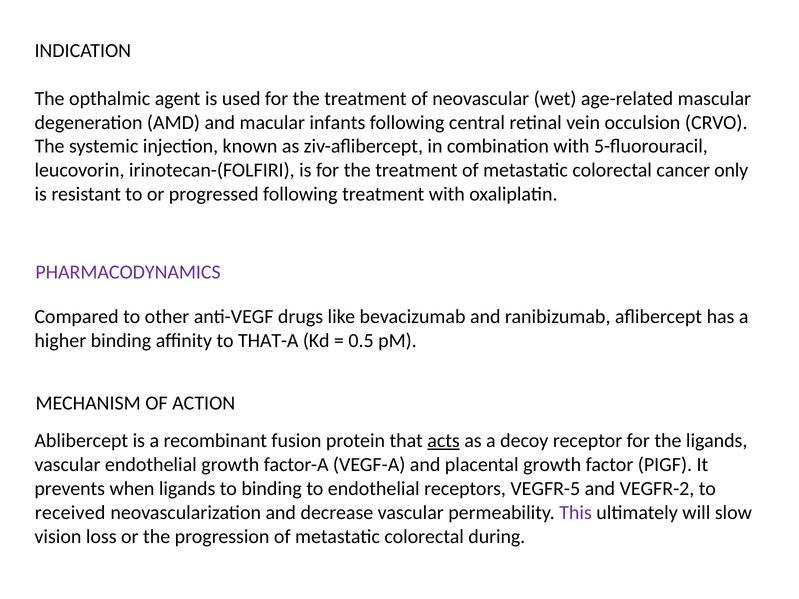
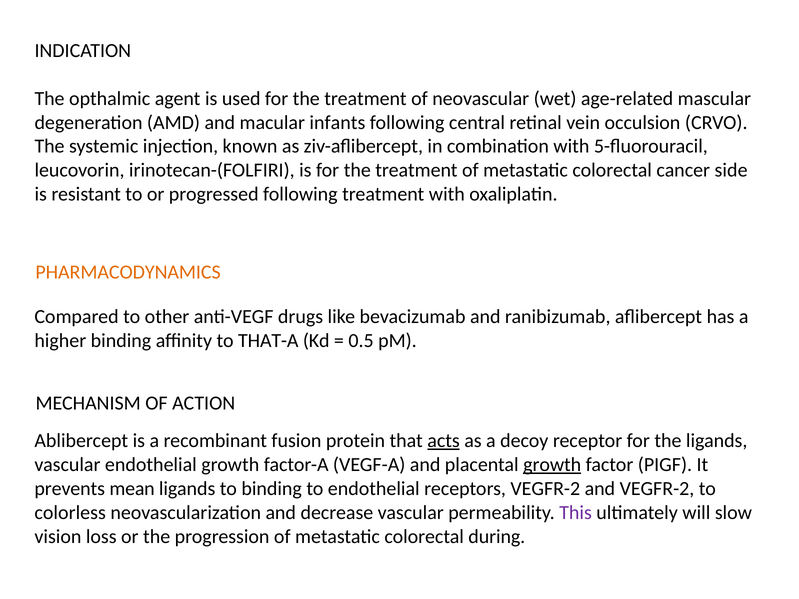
only: only -> side
PHARMACODYNAMICS colour: purple -> orange
growth at (552, 465) underline: none -> present
when: when -> mean
receptors VEGFR-5: VEGFR-5 -> VEGFR-2
received: received -> colorless
